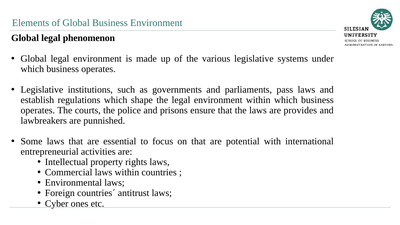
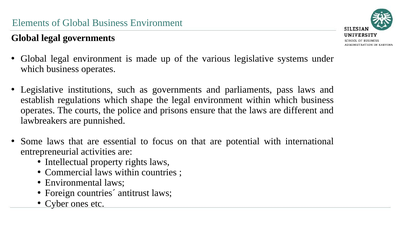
legal phenomenon: phenomenon -> governments
provides: provides -> different
